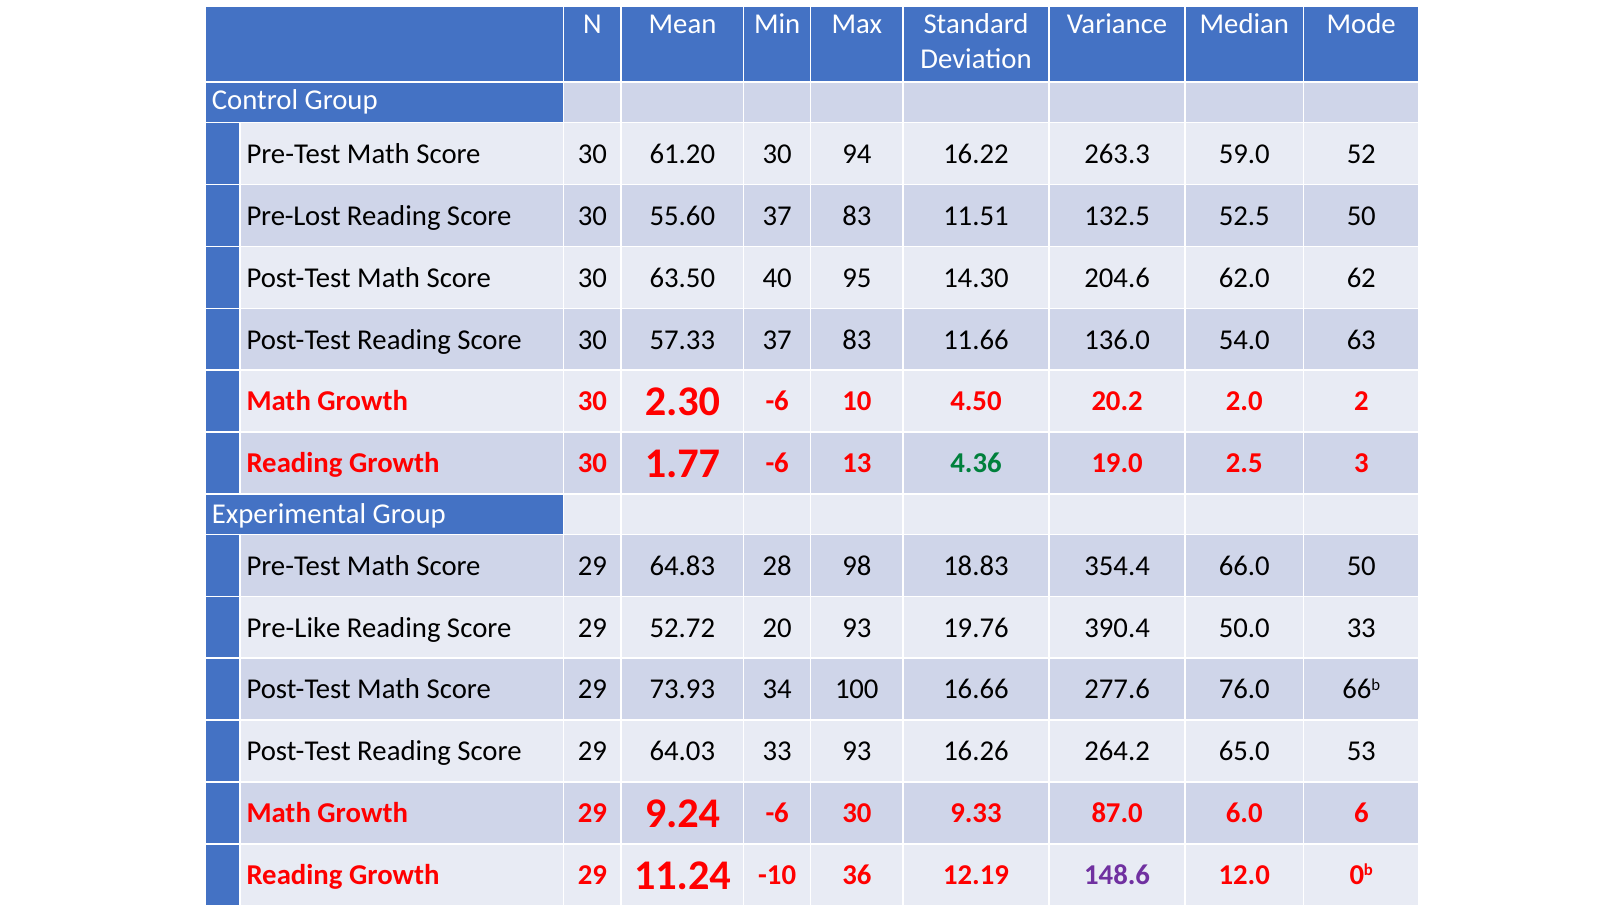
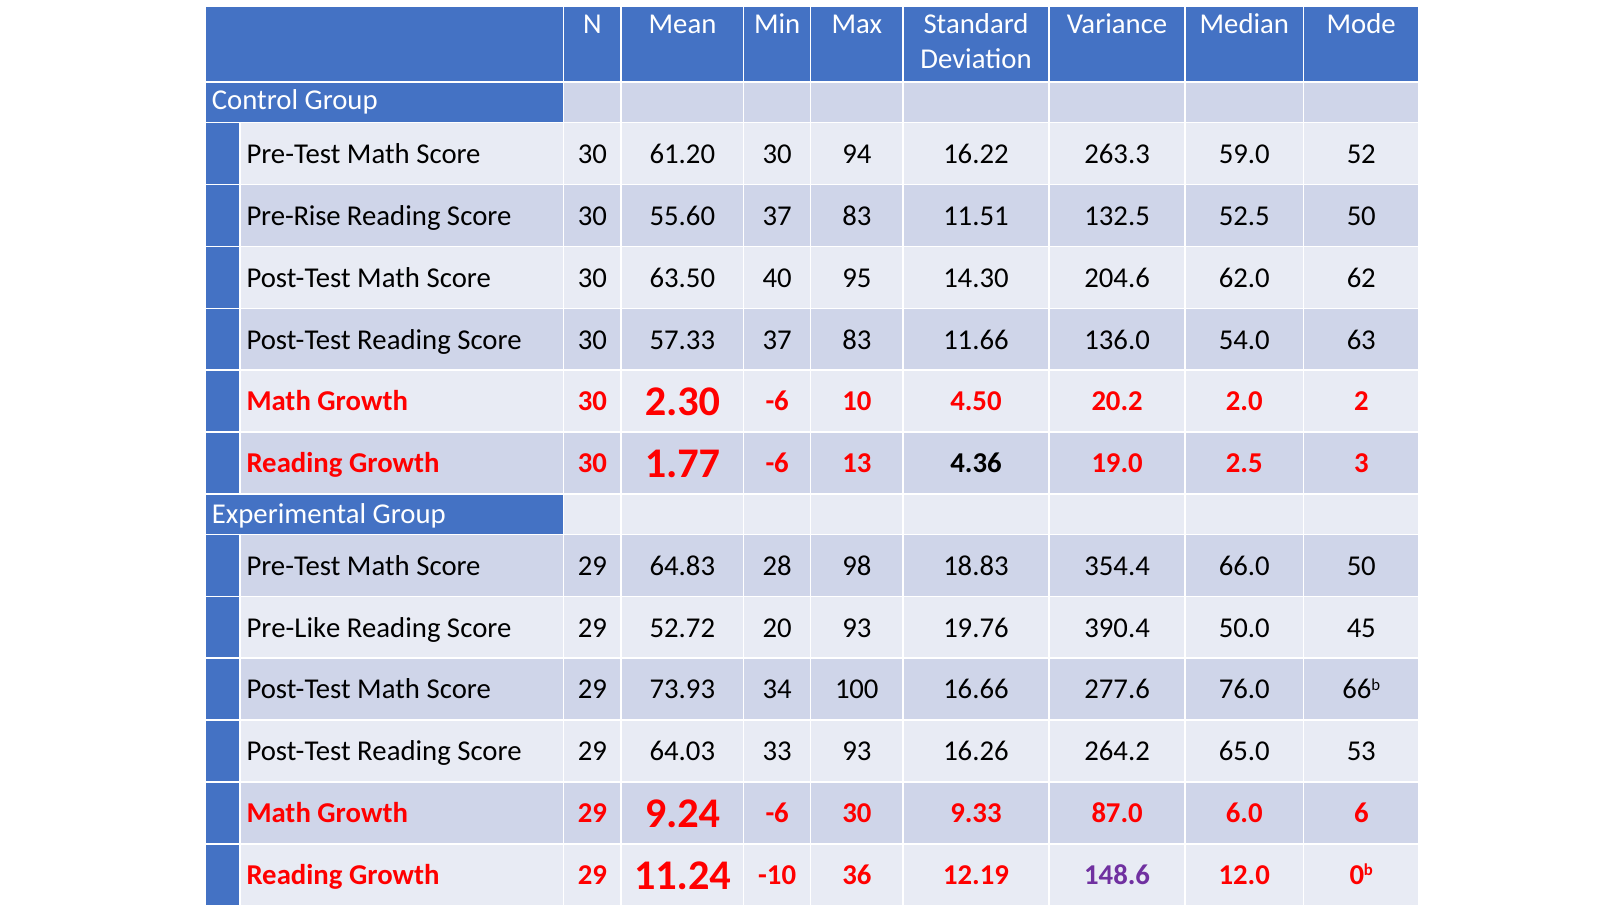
Pre-Lost: Pre-Lost -> Pre-Rise
4.36 colour: green -> black
50.0 33: 33 -> 45
